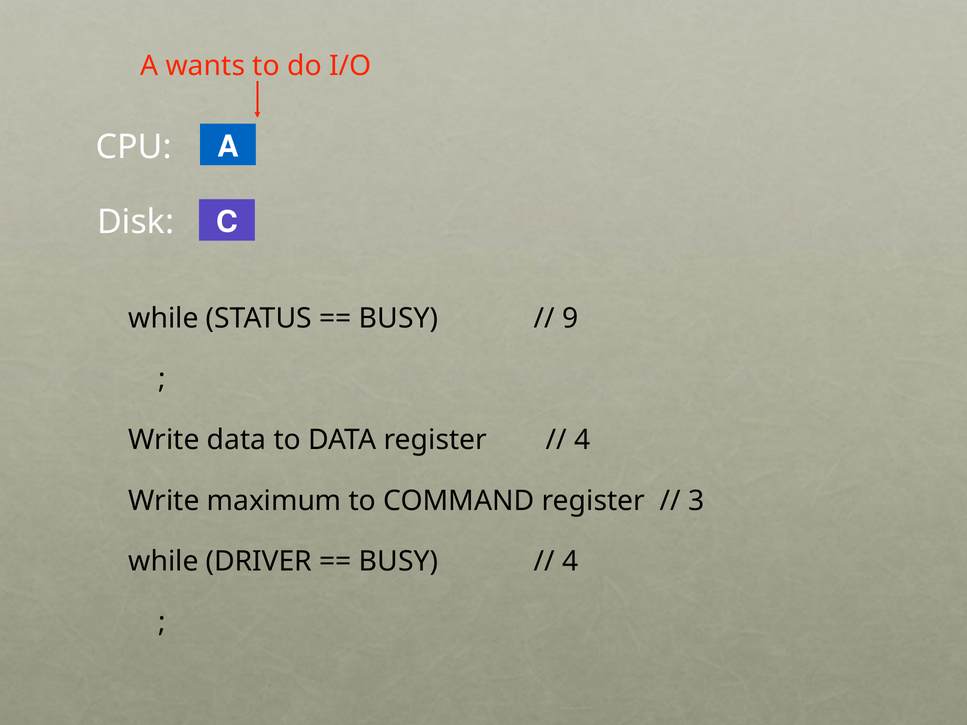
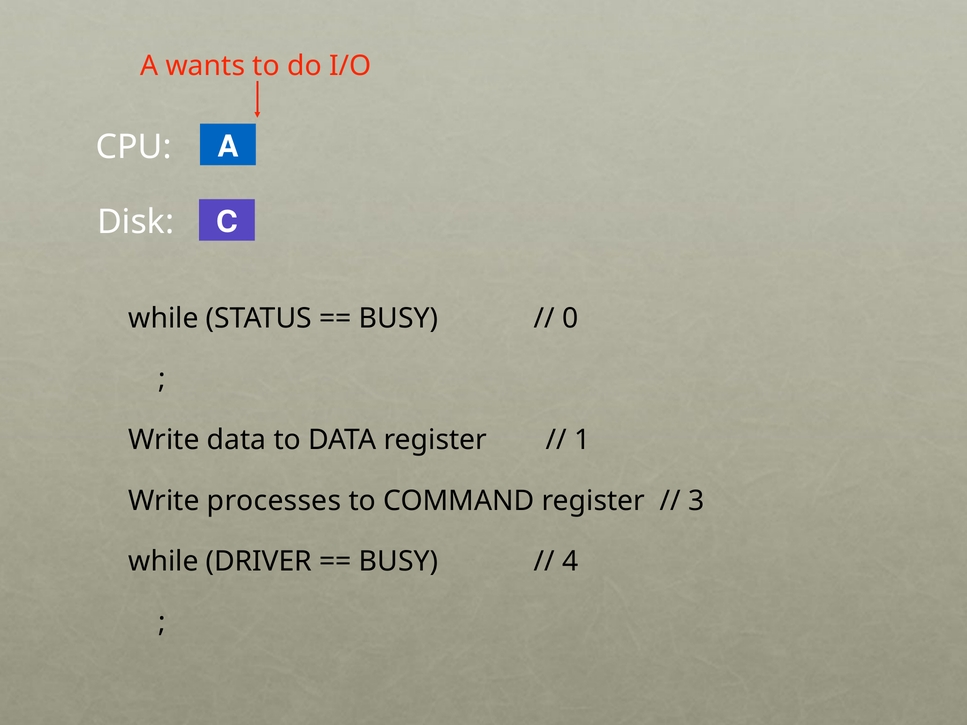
9: 9 -> 0
4 at (582, 440): 4 -> 1
maximum: maximum -> processes
